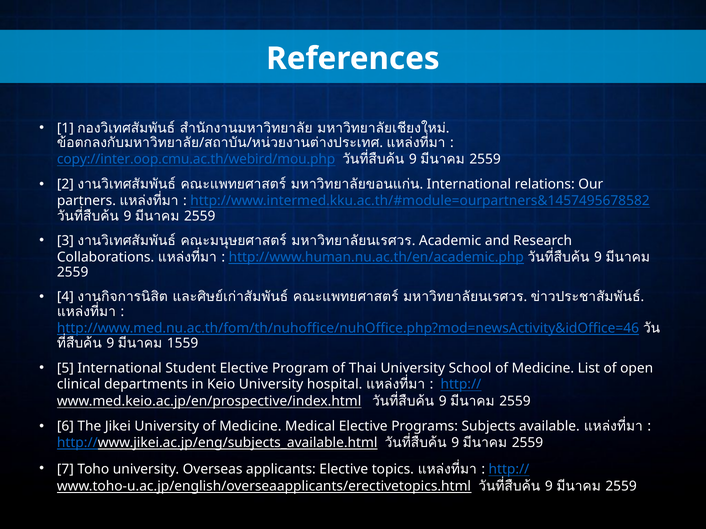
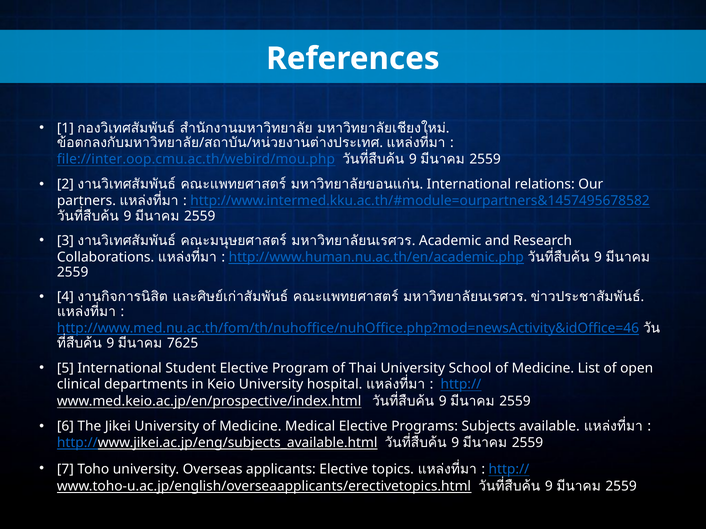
copy://inter.oop.cmu.ac.th/webird/mou.php: copy://inter.oop.cmu.ac.th/webird/mou.php -> file://inter.oop.cmu.ac.th/webird/mou.php
1559: 1559 -> 7625
